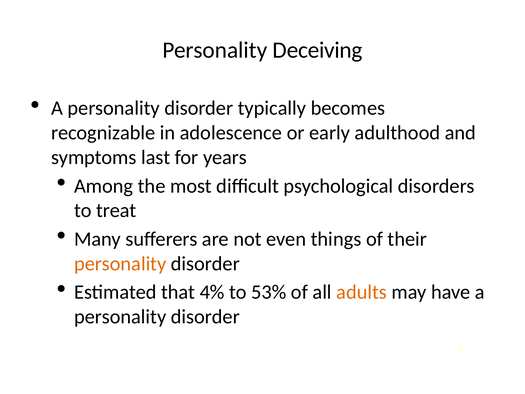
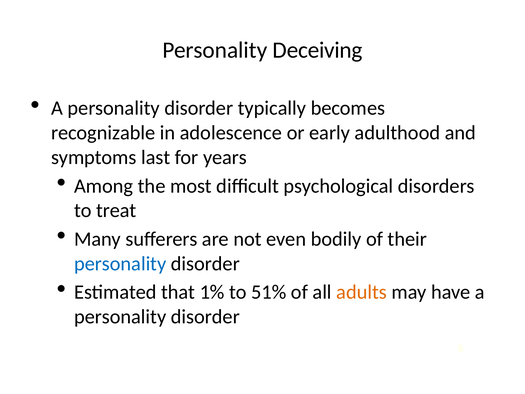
things: things -> bodily
personality at (120, 263) colour: orange -> blue
4%: 4% -> 1%
53%: 53% -> 51%
